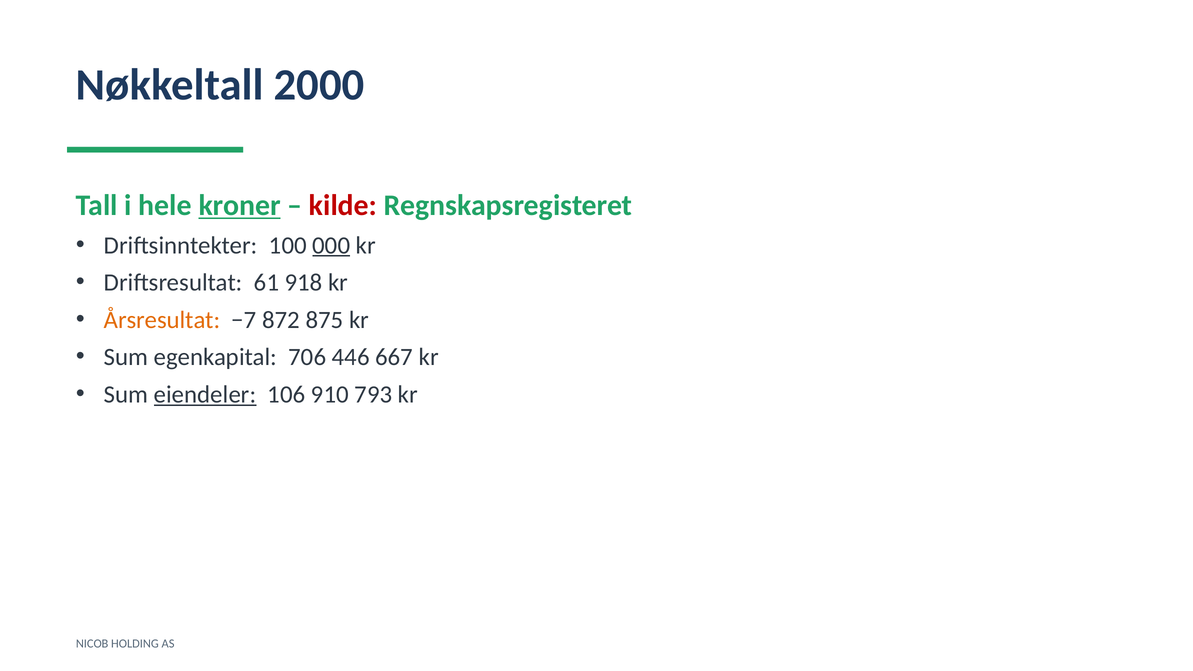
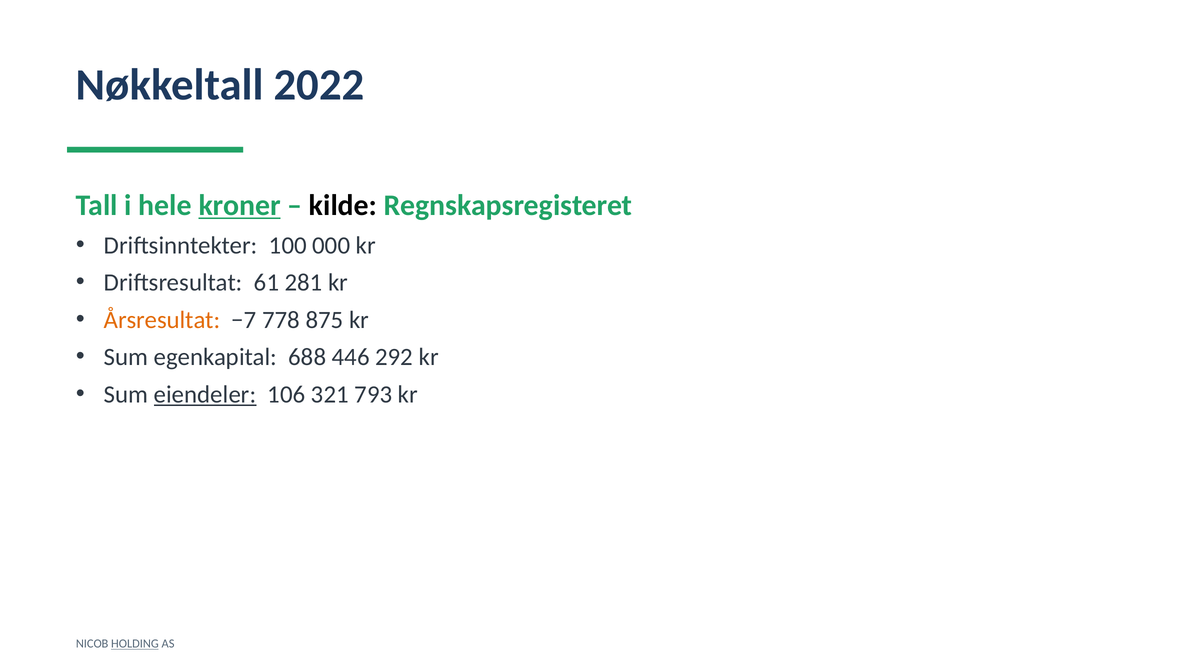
2000: 2000 -> 2022
kilde colour: red -> black
000 underline: present -> none
918: 918 -> 281
872: 872 -> 778
706: 706 -> 688
667: 667 -> 292
910: 910 -> 321
HOLDING underline: none -> present
